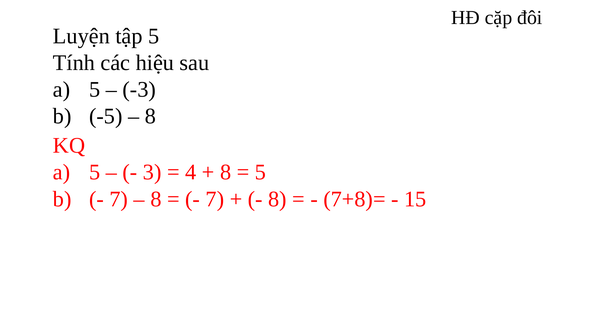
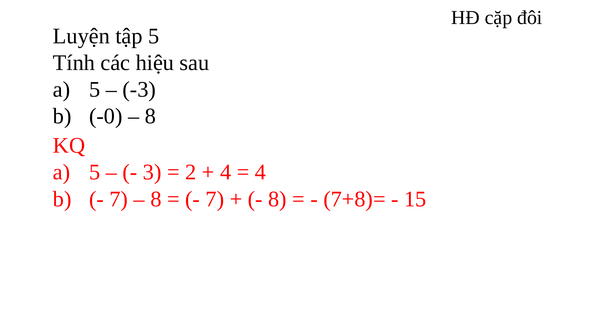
-5: -5 -> -0
4: 4 -> 2
8 at (226, 172): 8 -> 4
5 at (260, 172): 5 -> 4
